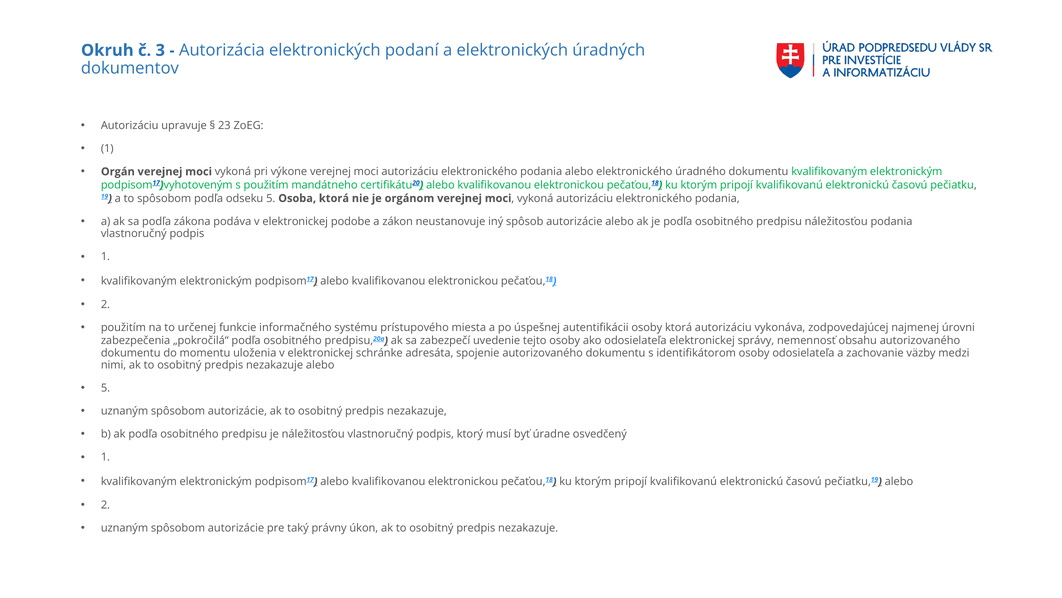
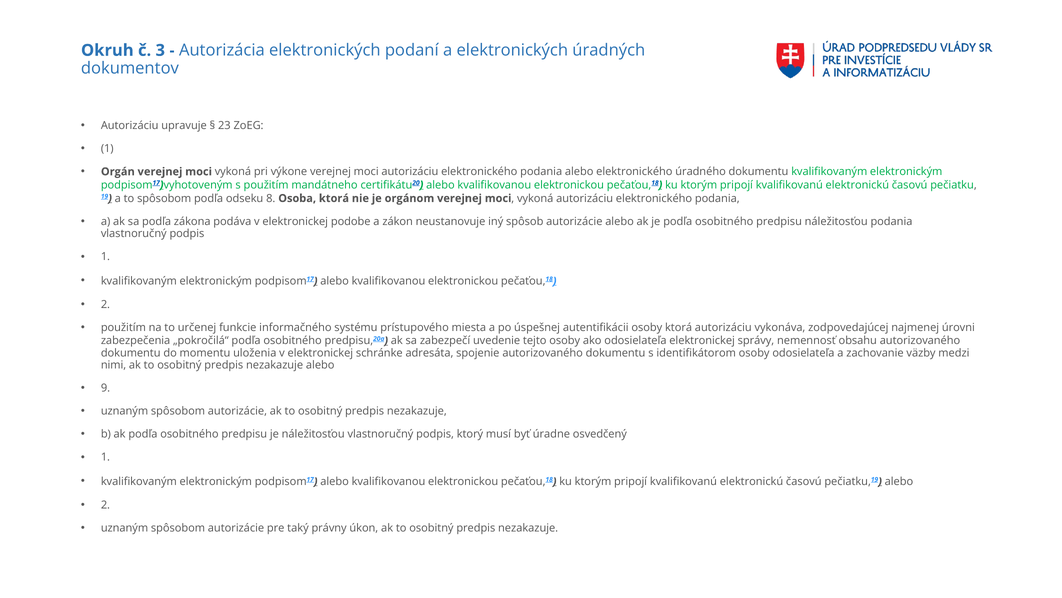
odseku 5: 5 -> 8
5 at (105, 388): 5 -> 9
